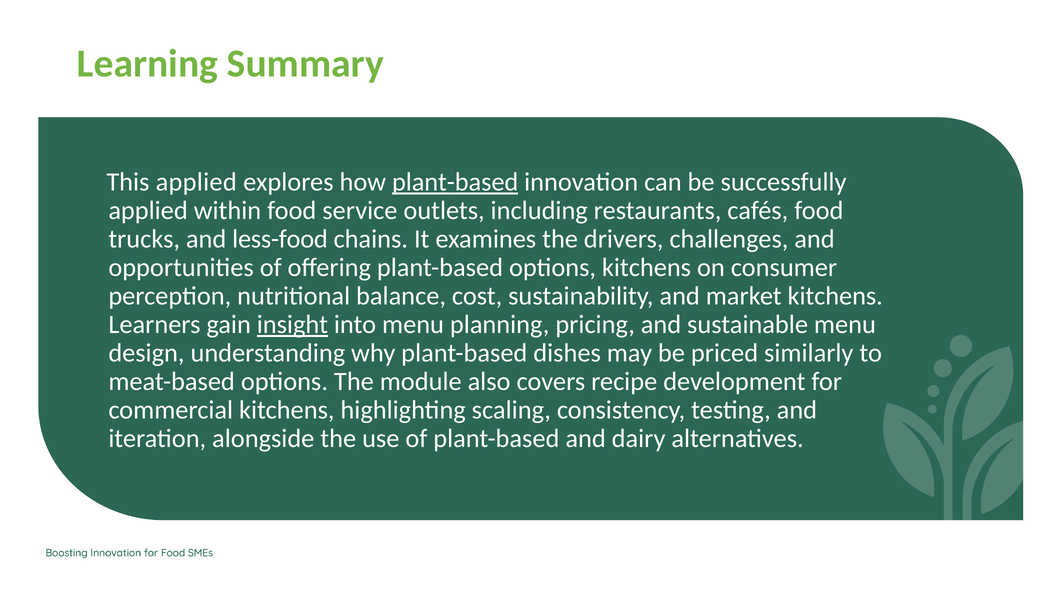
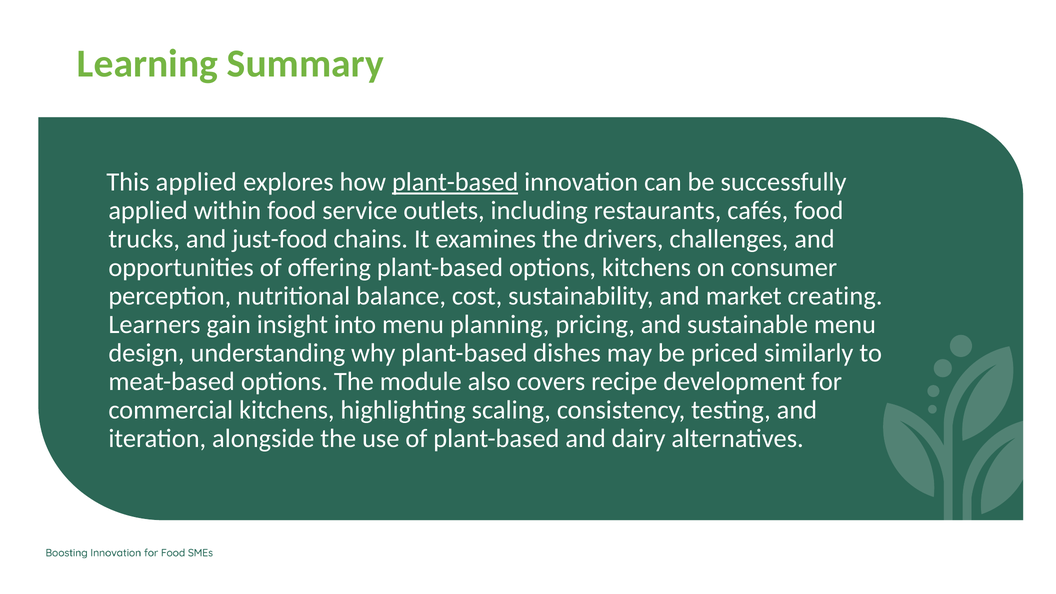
less-food: less-food -> just-food
market kitchens: kitchens -> creating
insight underline: present -> none
